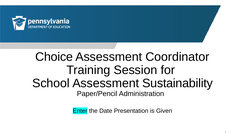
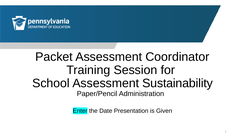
Choice: Choice -> Packet
